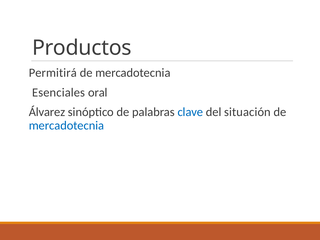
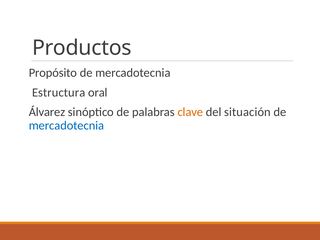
Permitirá: Permitirá -> Propósito
Esenciales: Esenciales -> Estructura
clave colour: blue -> orange
